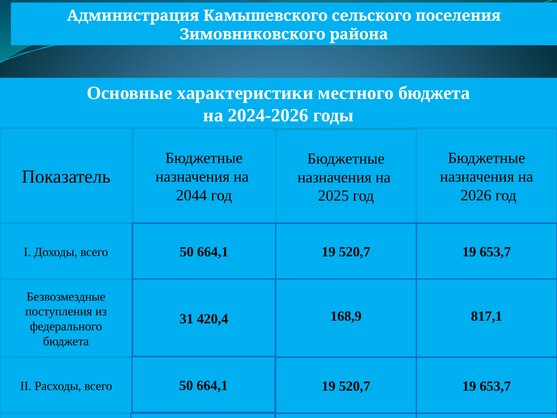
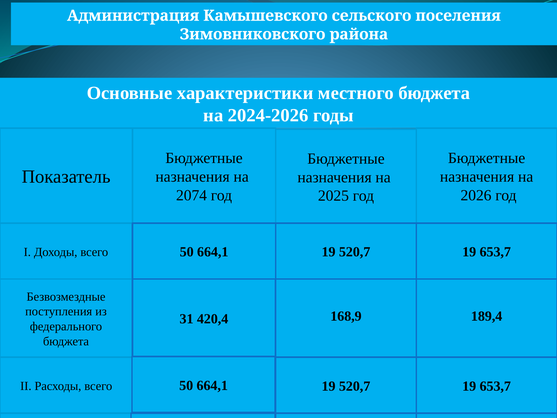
2044: 2044 -> 2074
817,1: 817,1 -> 189,4
